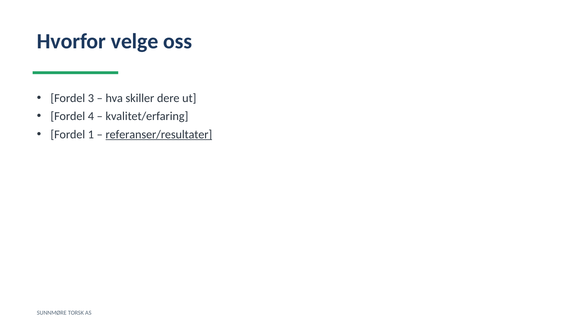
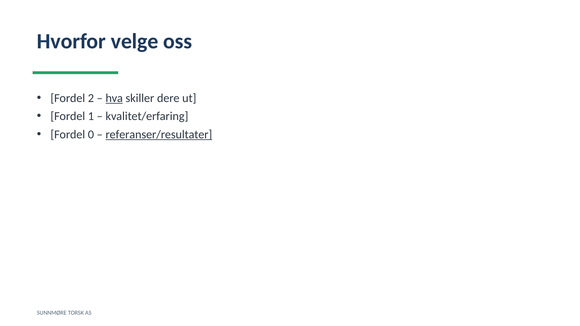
3: 3 -> 2
hva underline: none -> present
4: 4 -> 1
1: 1 -> 0
